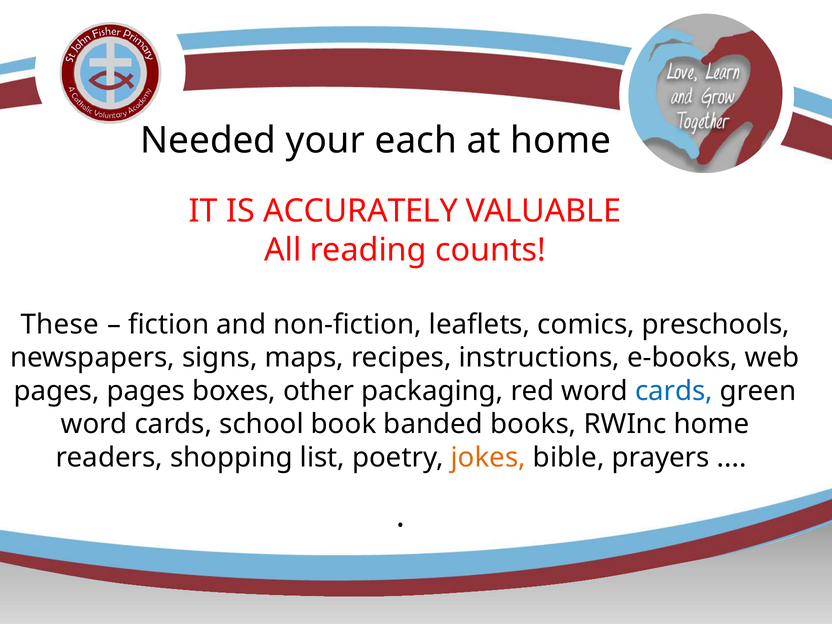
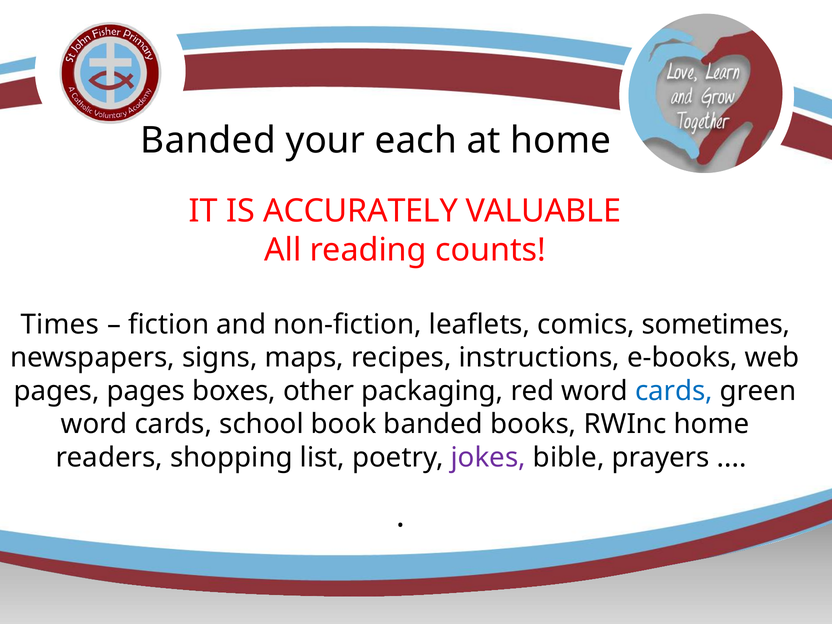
Needed at (208, 140): Needed -> Banded
These: These -> Times
preschools: preschools -> sometimes
jokes colour: orange -> purple
